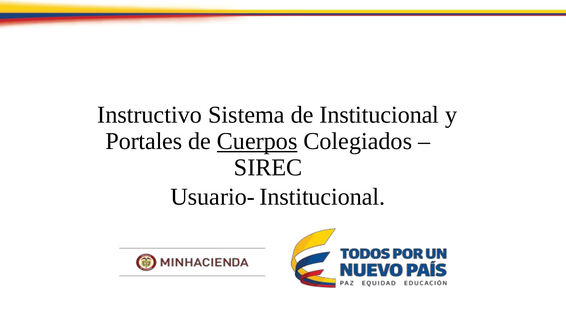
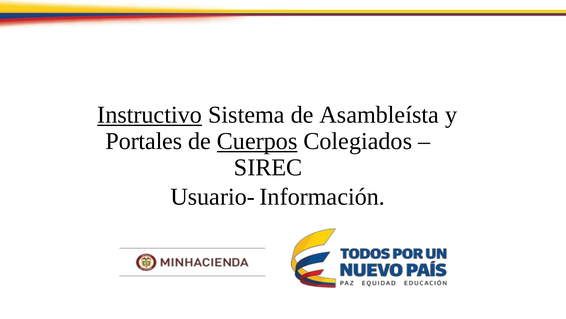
Instructivo underline: none -> present
de Institucional: Institucional -> Asambleísta
Usuario- Institucional: Institucional -> Información
